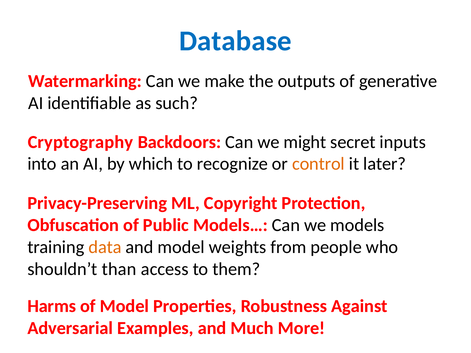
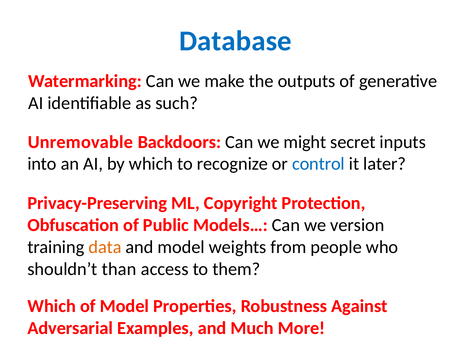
Cryptography: Cryptography -> Unremovable
control colour: orange -> blue
models: models -> version
Harms at (52, 306): Harms -> Which
